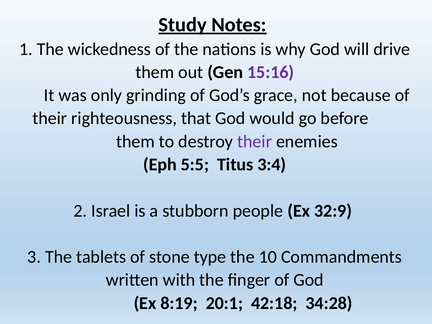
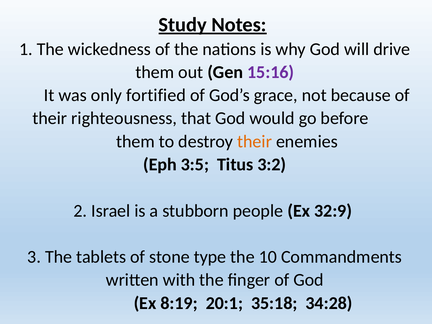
grinding: grinding -> fortified
their at (255, 141) colour: purple -> orange
5:5: 5:5 -> 3:5
3:4: 3:4 -> 3:2
42:18: 42:18 -> 35:18
